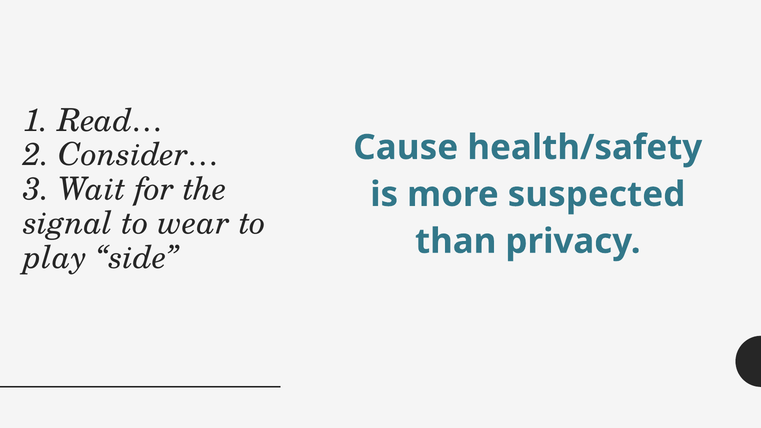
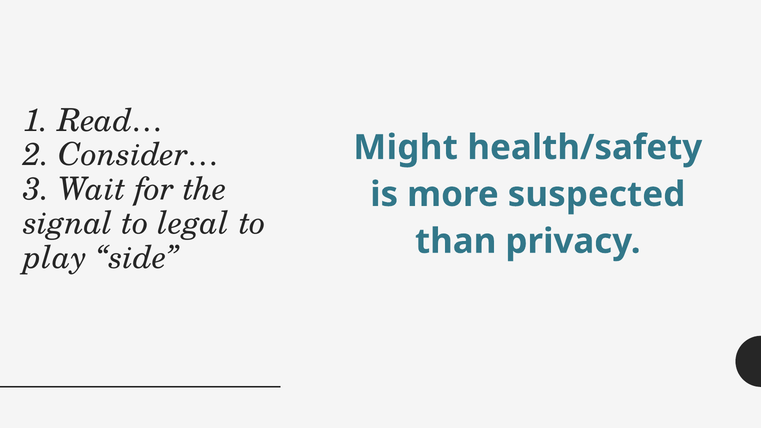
Cause: Cause -> Might
wear: wear -> legal
